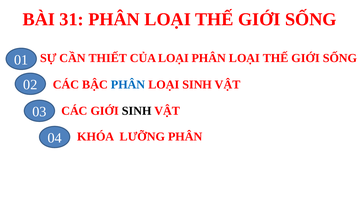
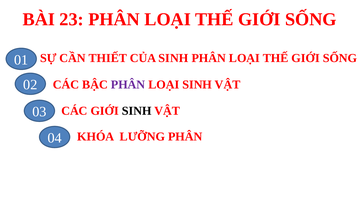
31: 31 -> 23
CỦA LOẠI: LOẠI -> SINH
PHÂN at (128, 84) colour: blue -> purple
